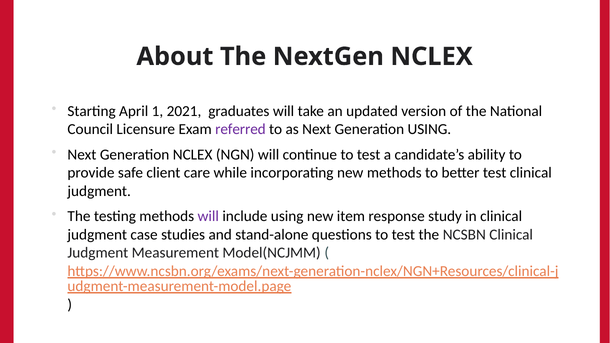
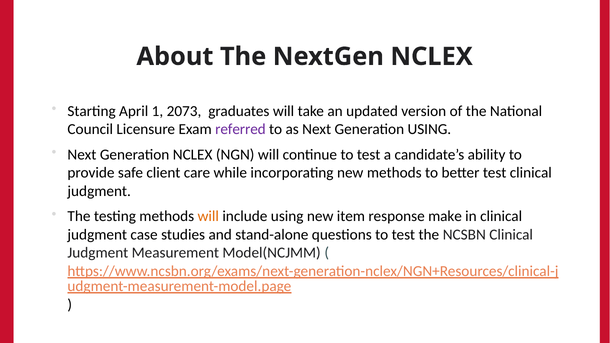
2021: 2021 -> 2073
will at (208, 216) colour: purple -> orange
study: study -> make
